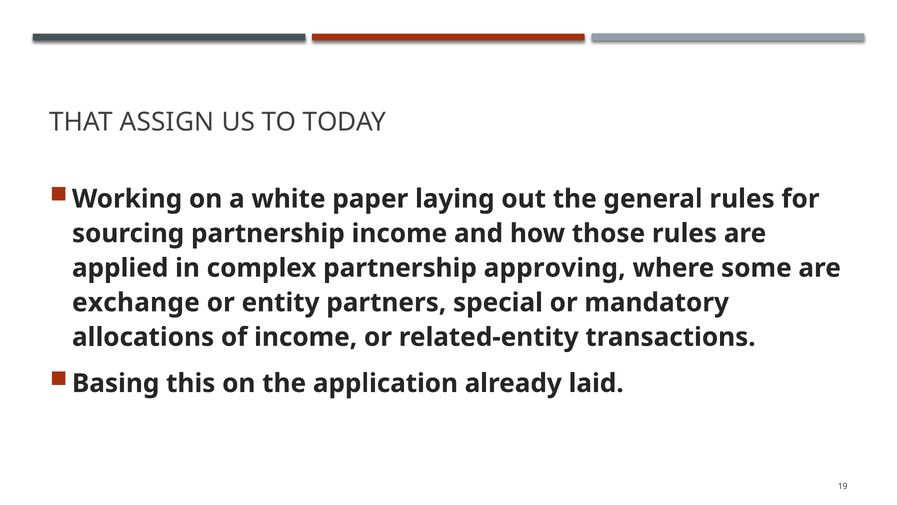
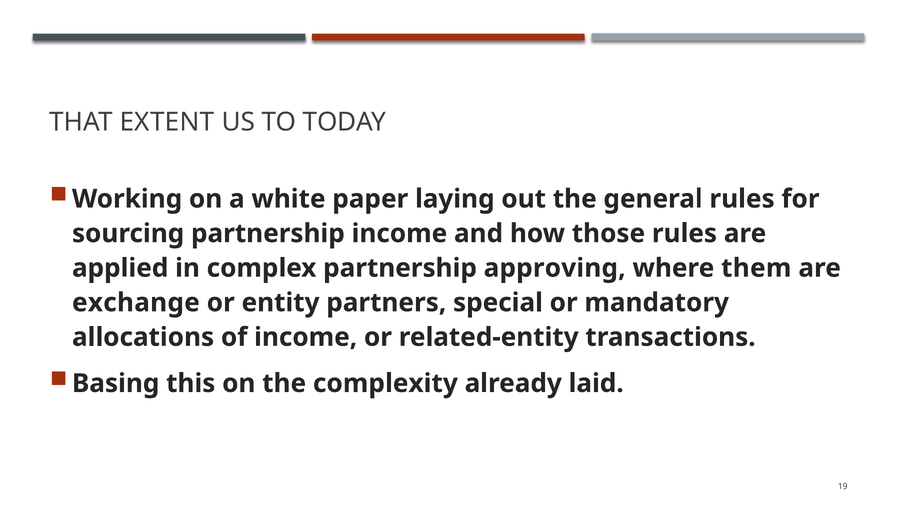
ASSIGN: ASSIGN -> EXTENT
some: some -> them
application: application -> complexity
